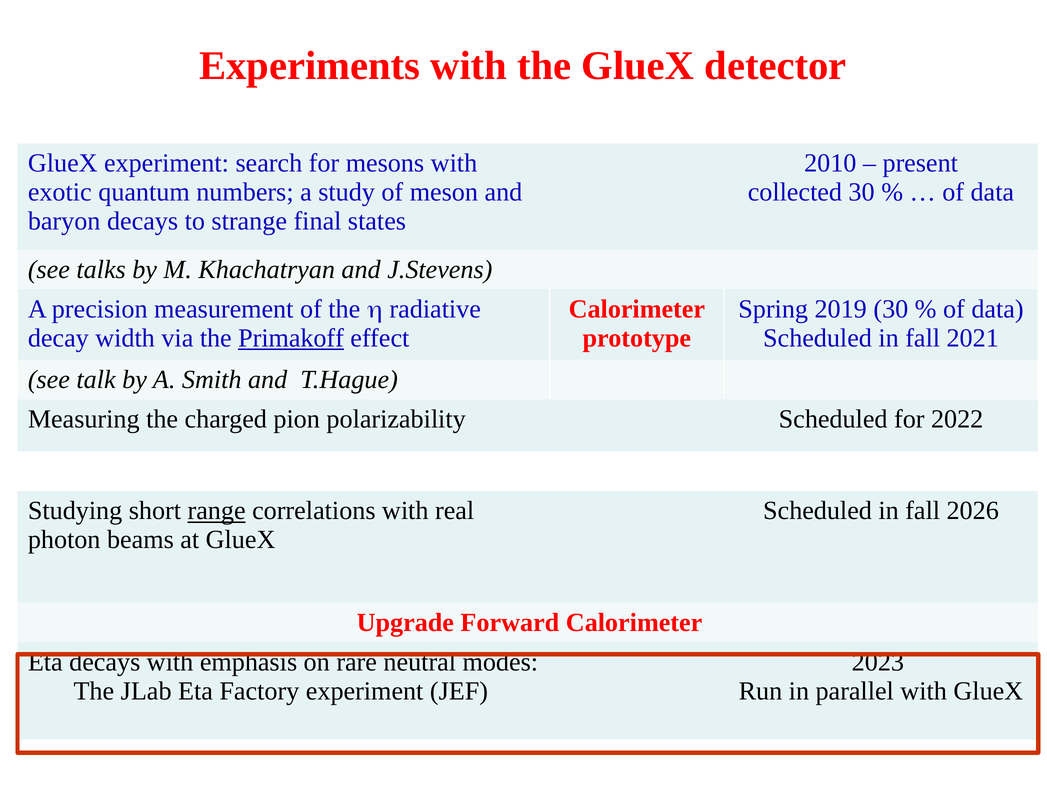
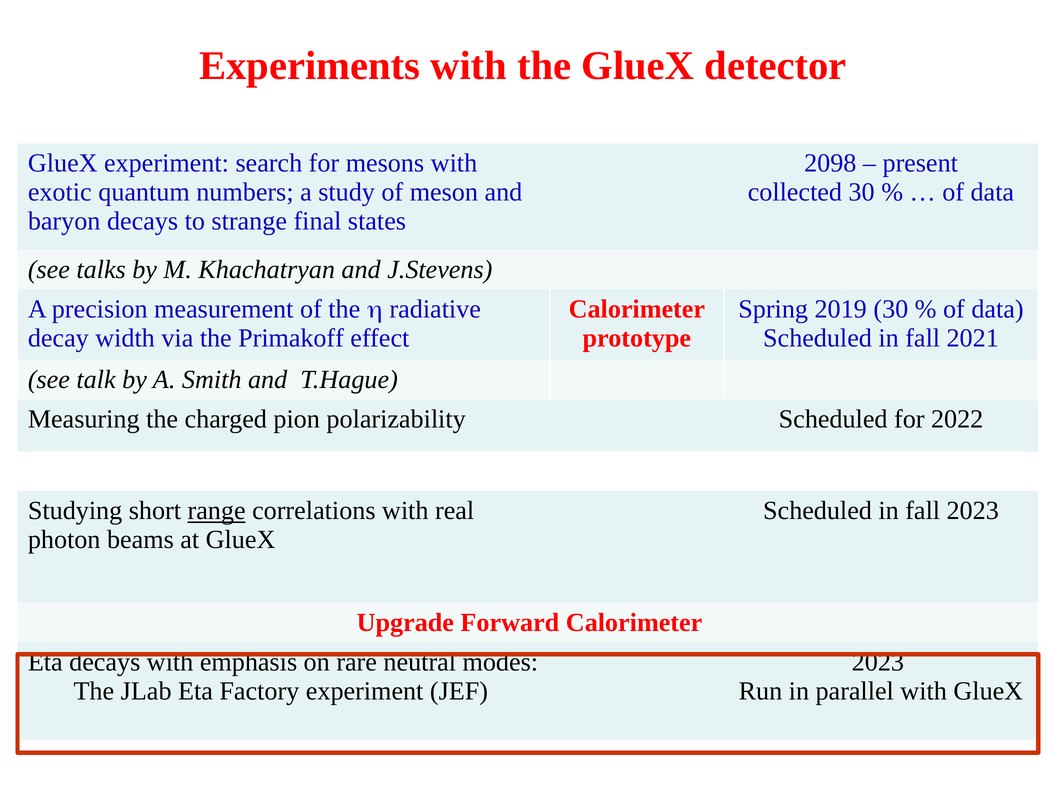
2010: 2010 -> 2098
Primakoff underline: present -> none
fall 2026: 2026 -> 2023
